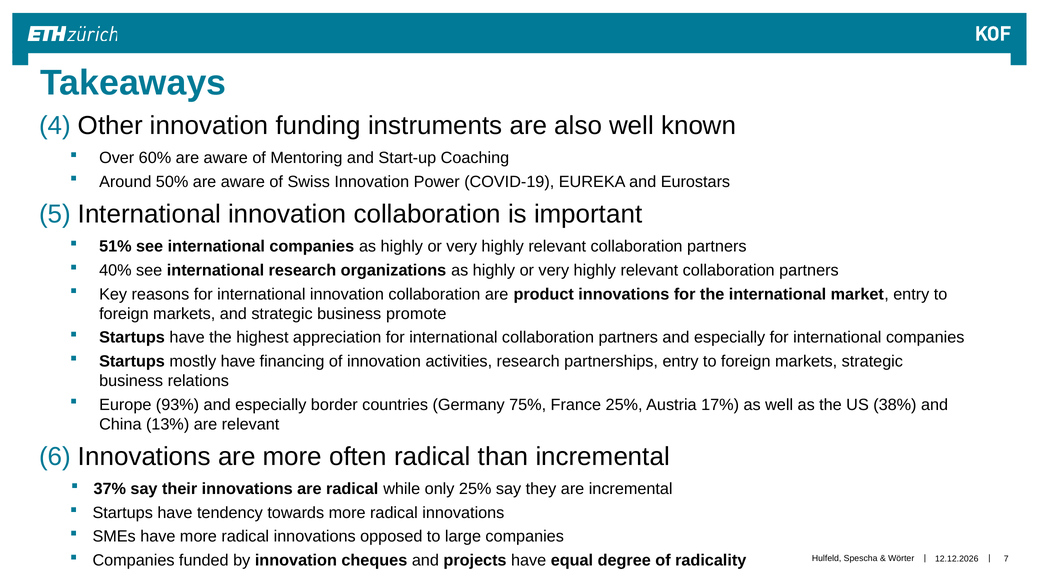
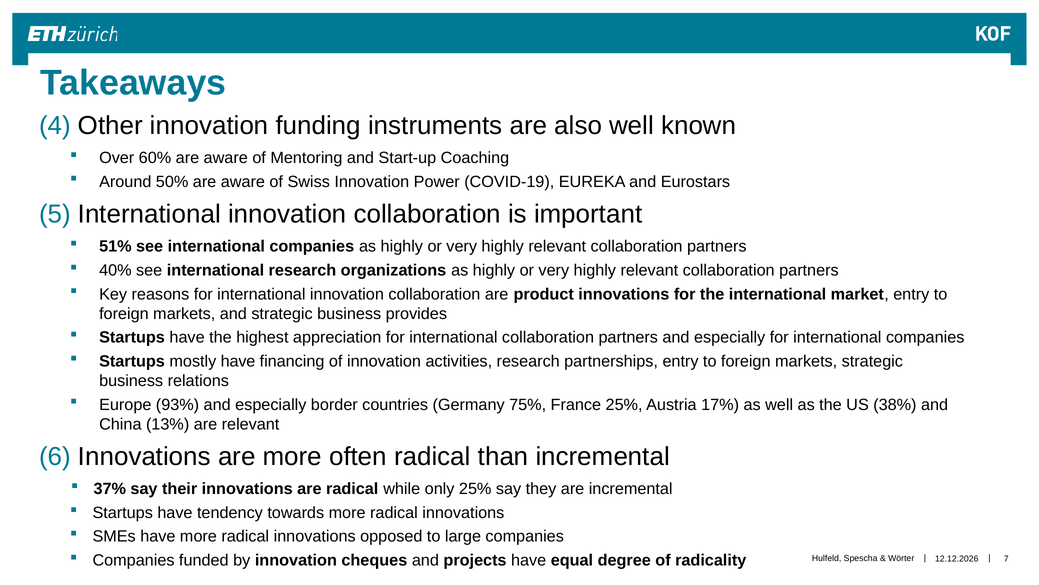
promote: promote -> provides
